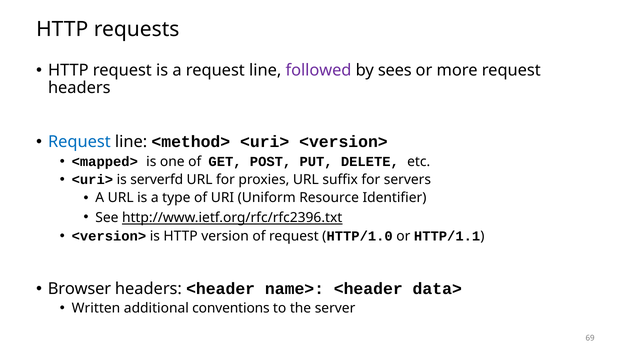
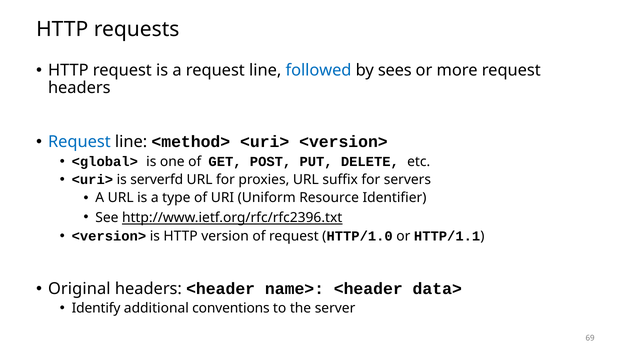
followed colour: purple -> blue
<mapped>: <mapped> -> <global>
Browser: Browser -> Original
Written: Written -> Identify
